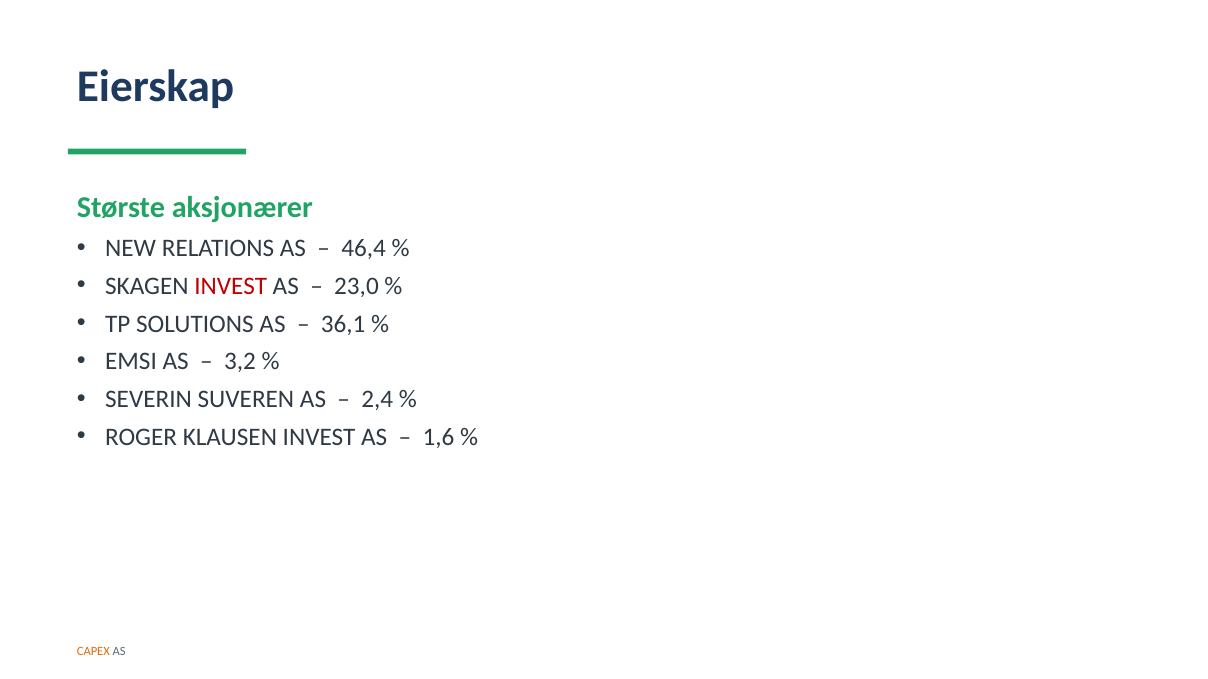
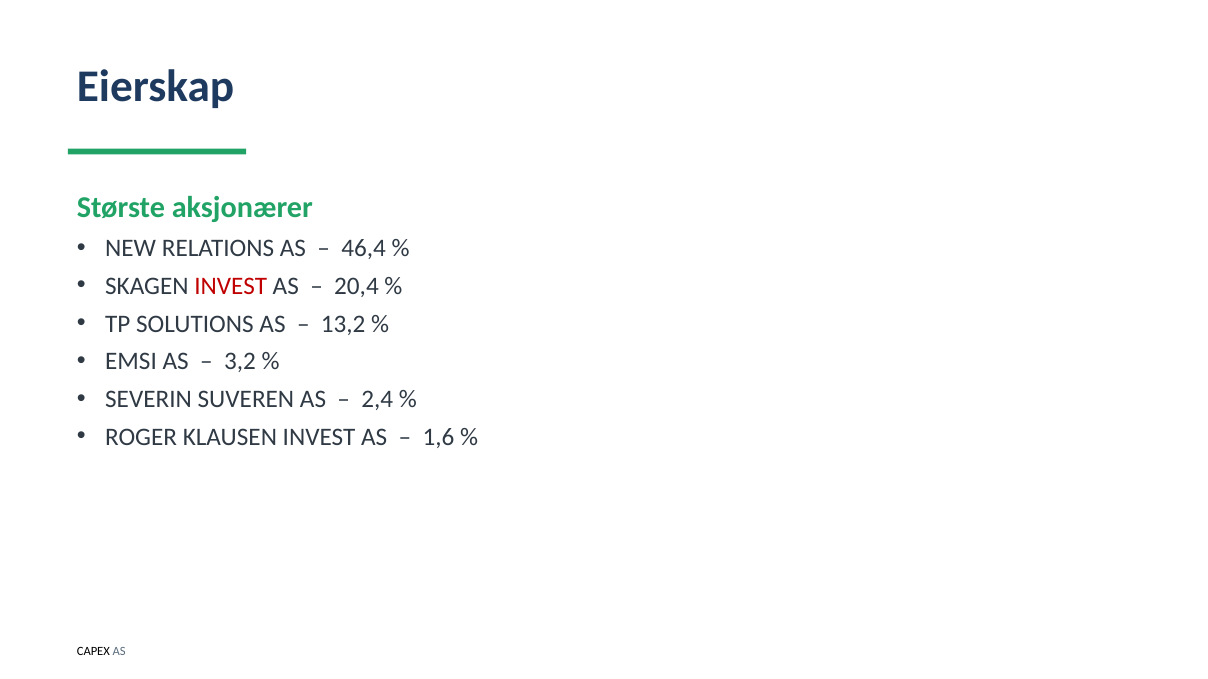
23,0: 23,0 -> 20,4
36,1: 36,1 -> 13,2
CAPEX colour: orange -> black
